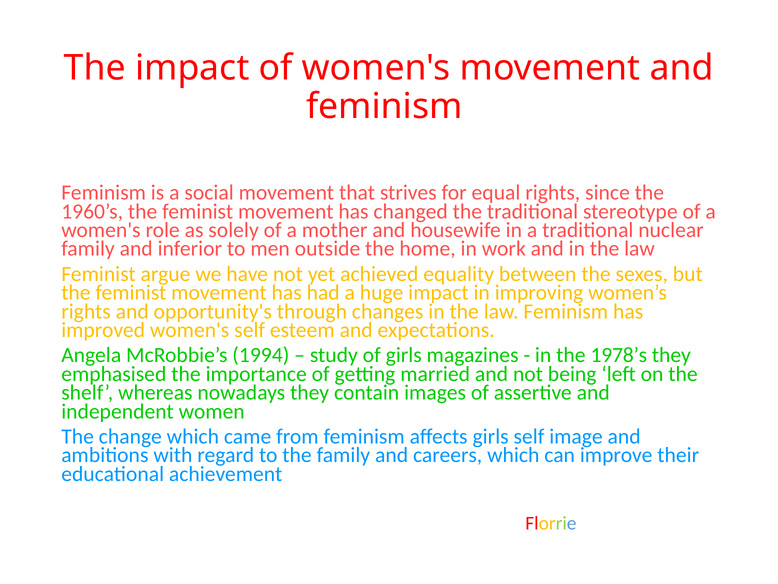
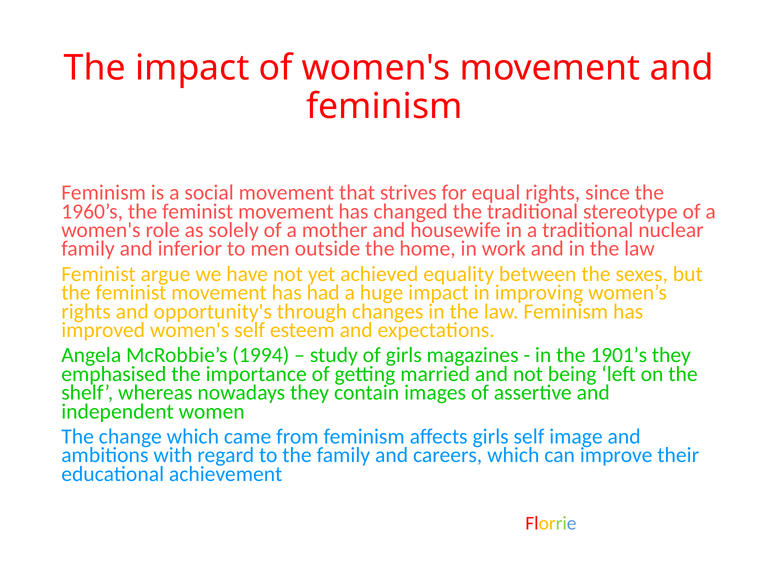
1978’s: 1978’s -> 1901’s
